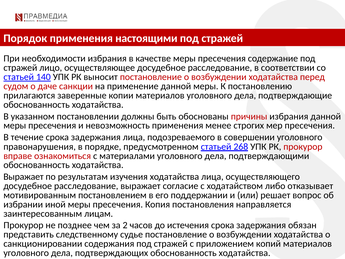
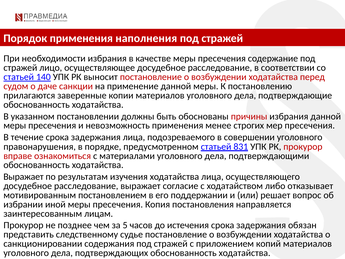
настоящими: настоящими -> наполнения
268: 268 -> 831
2: 2 -> 5
